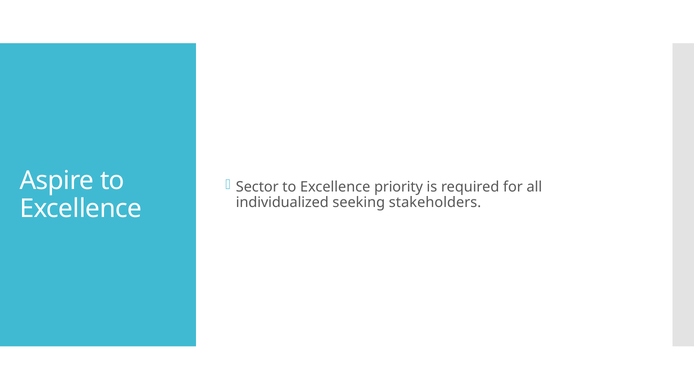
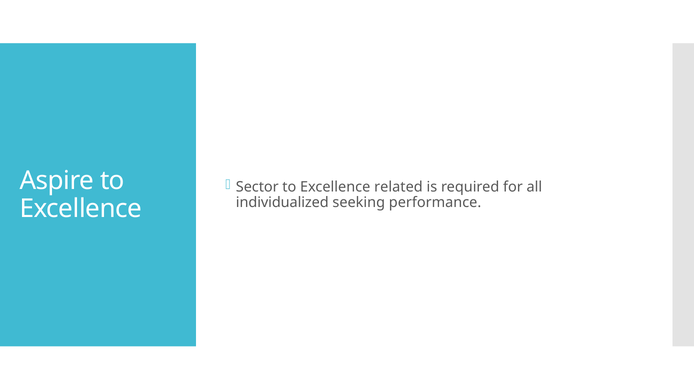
priority: priority -> related
stakeholders: stakeholders -> performance
